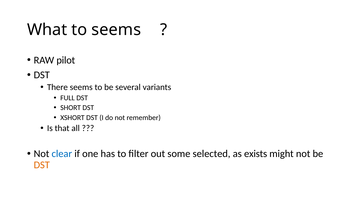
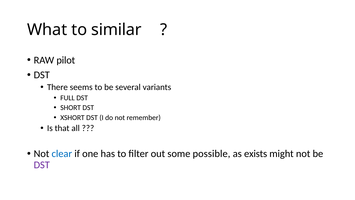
to seems: seems -> similar
selected: selected -> possible
DST at (42, 165) colour: orange -> purple
